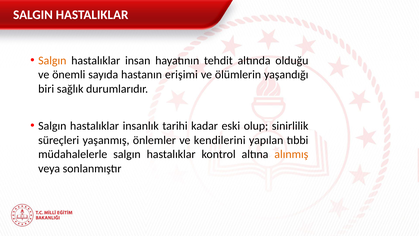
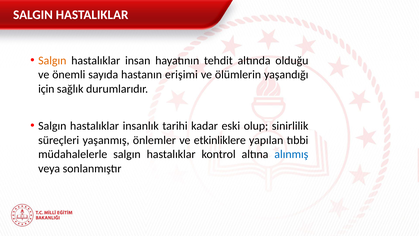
biri: biri -> için
kendilerini: kendilerini -> etkinliklere
alınmış colour: orange -> blue
